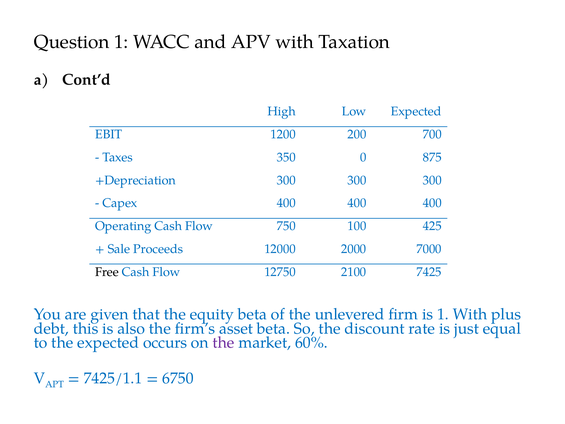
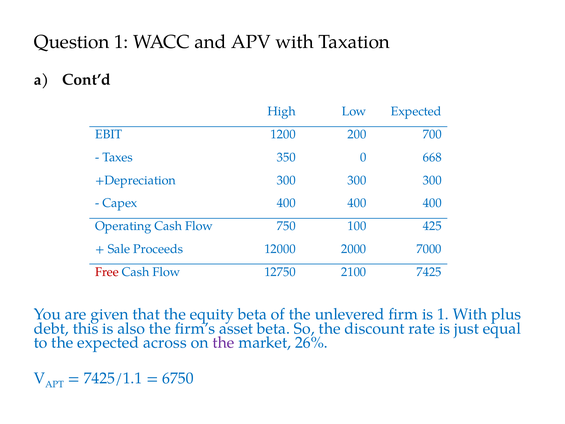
875: 875 -> 668
Free colour: black -> red
occurs: occurs -> across
60%: 60% -> 26%
